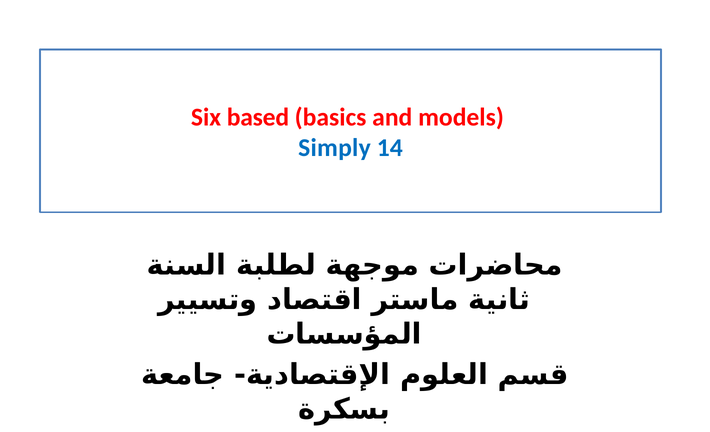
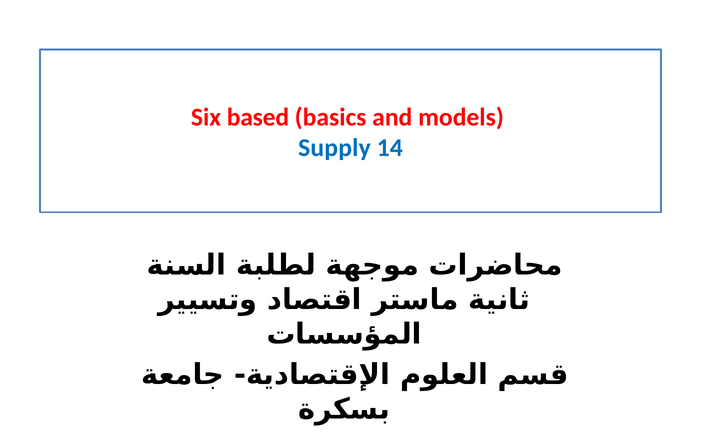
Simply: Simply -> Supply
